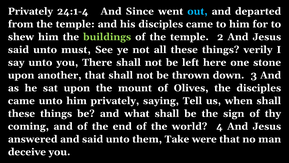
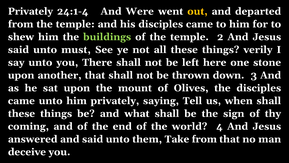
Since: Since -> Were
out colour: light blue -> yellow
Take were: were -> from
